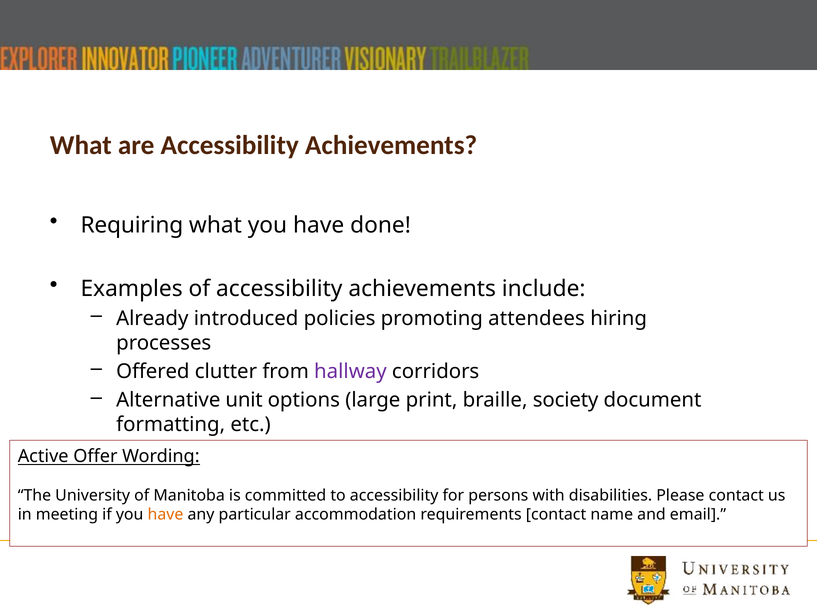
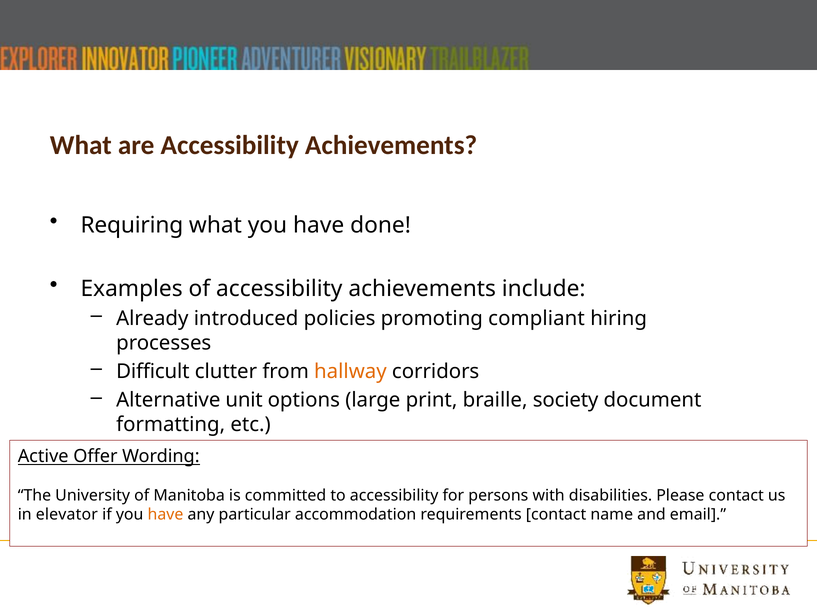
attendees: attendees -> compliant
Offered: Offered -> Difficult
hallway colour: purple -> orange
meeting: meeting -> elevator
